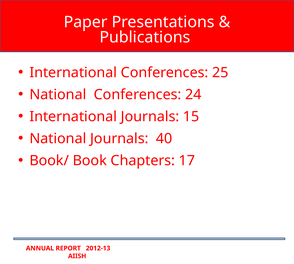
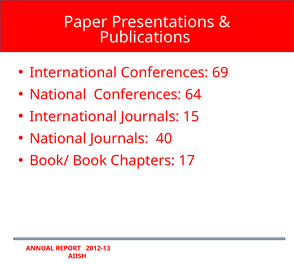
25: 25 -> 69
24: 24 -> 64
